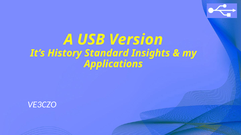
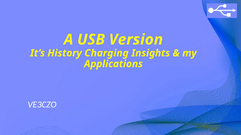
Standard: Standard -> Charging
